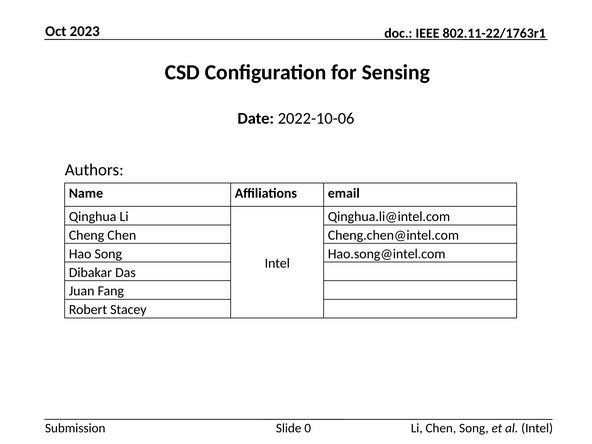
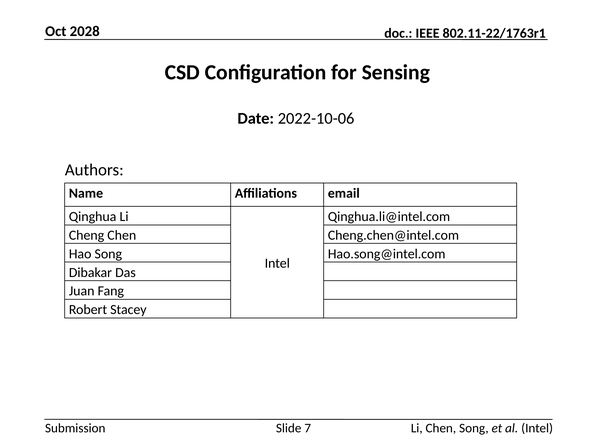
2023: 2023 -> 2028
0: 0 -> 7
